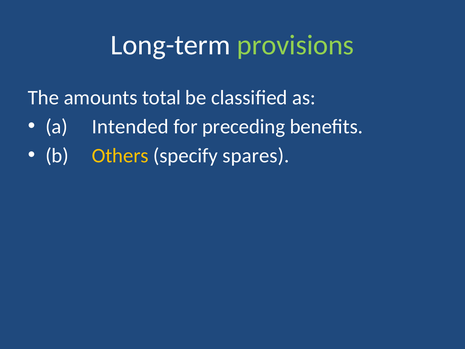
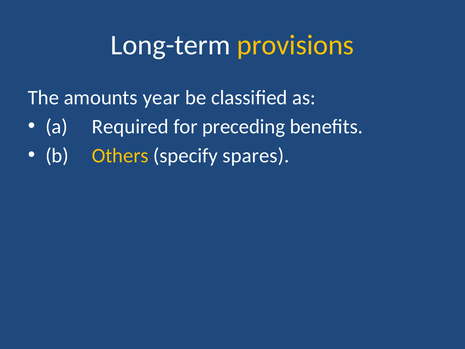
provisions colour: light green -> yellow
total: total -> year
Intended: Intended -> Required
